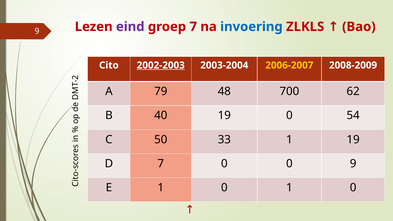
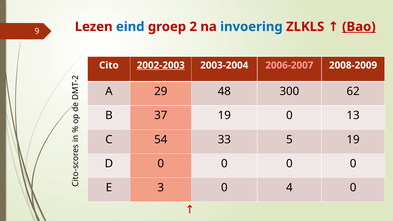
eind colour: purple -> blue
groep 7: 7 -> 2
Bao underline: none -> present
2006-2007 colour: yellow -> pink
79: 79 -> 29
700: 700 -> 300
40: 40 -> 37
54: 54 -> 13
50: 50 -> 54
33 1: 1 -> 5
D 7: 7 -> 0
9 at (353, 164): 9 -> 0
E 1: 1 -> 3
0 1: 1 -> 4
